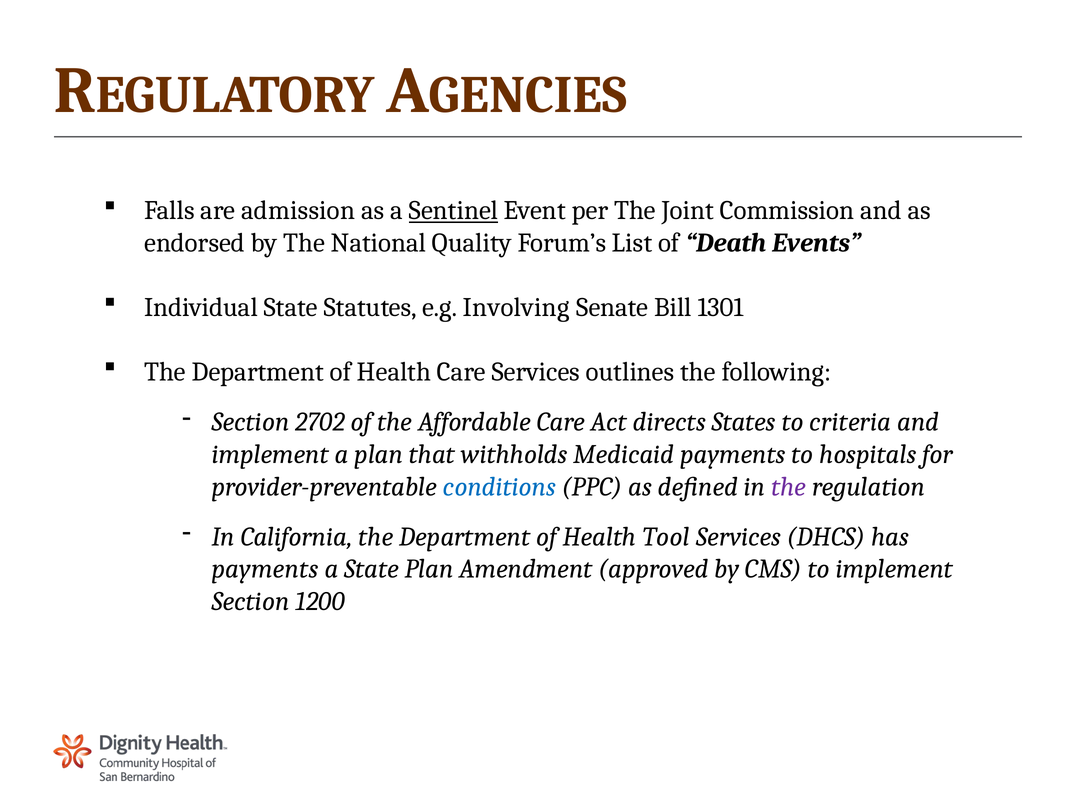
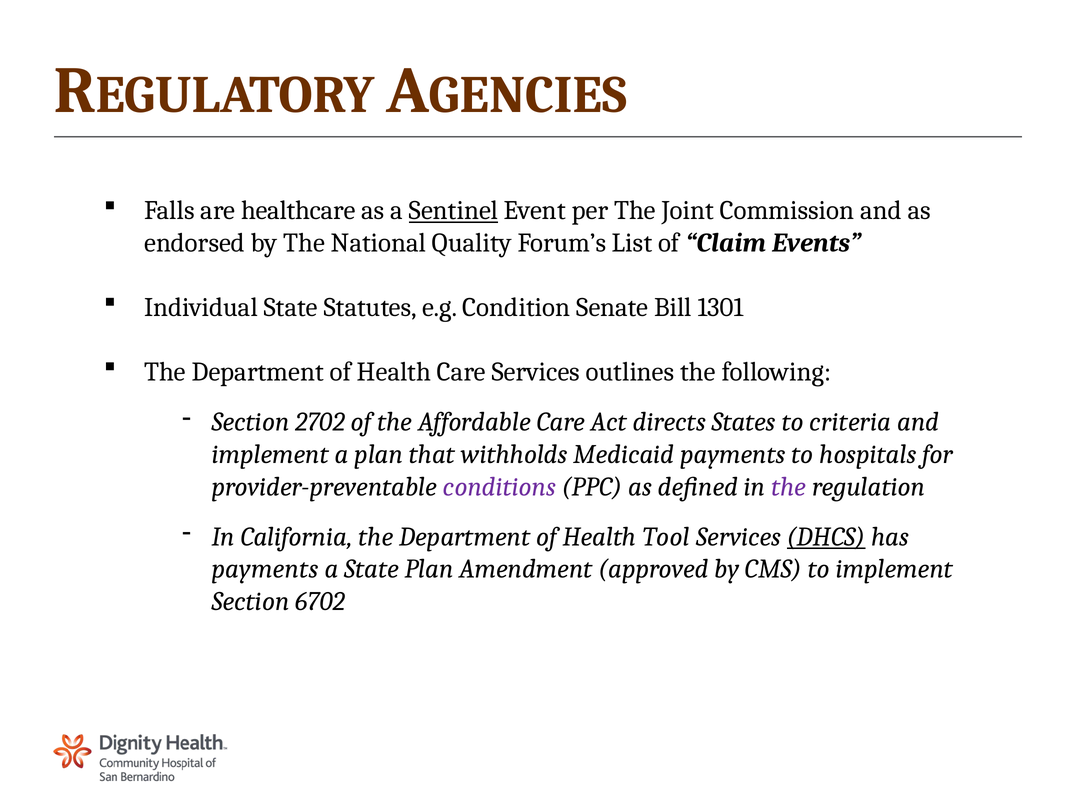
admission: admission -> healthcare
Death: Death -> Claim
Involving: Involving -> Condition
conditions colour: blue -> purple
DHCS underline: none -> present
1200: 1200 -> 6702
